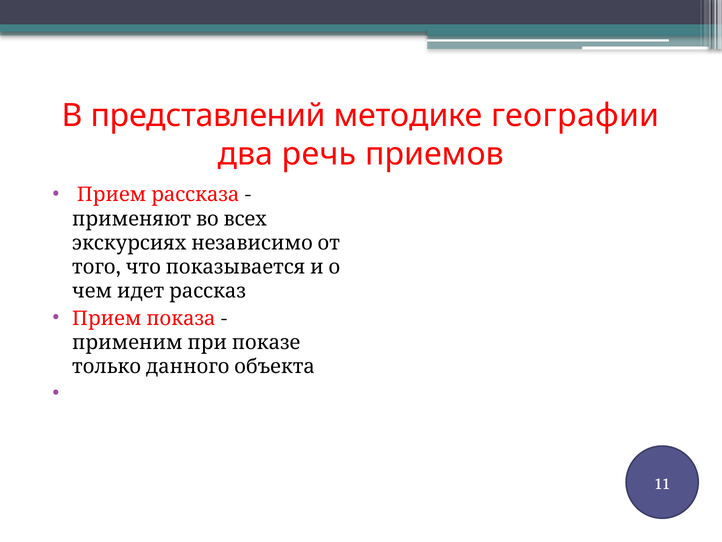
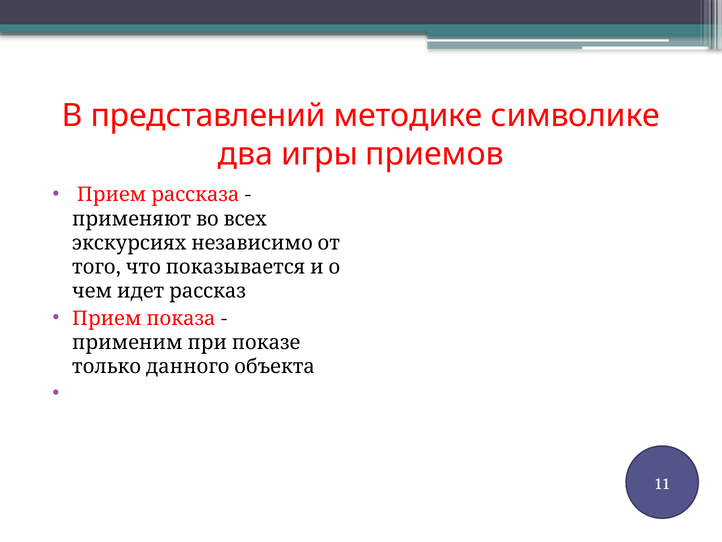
географии: географии -> символике
речь: речь -> игры
